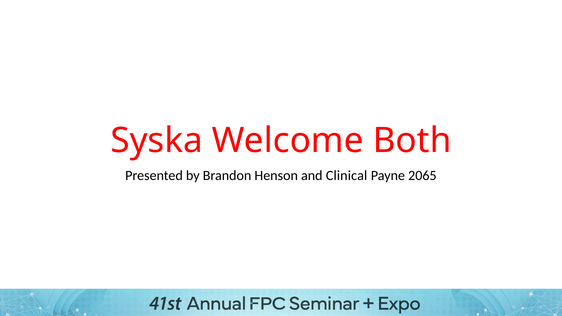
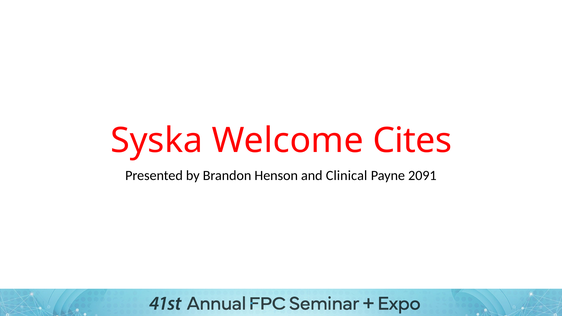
Both: Both -> Cites
2065: 2065 -> 2091
